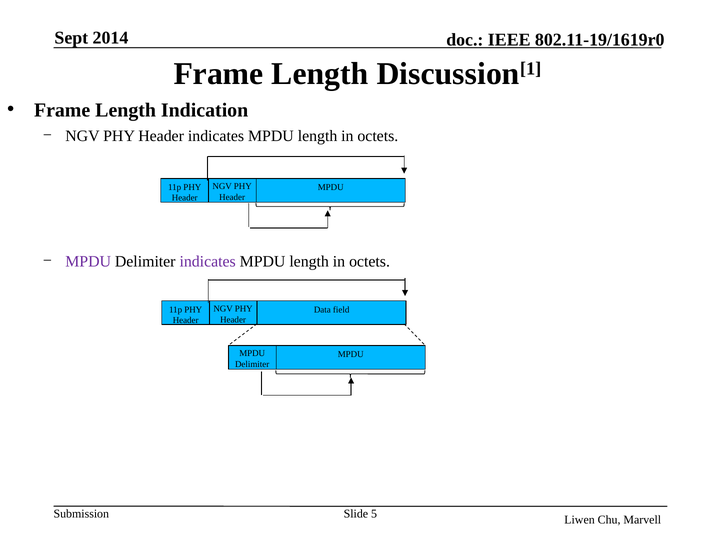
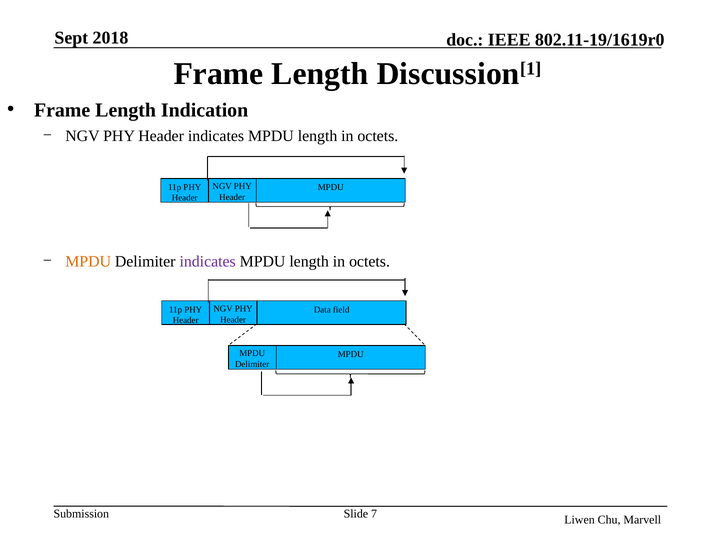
2014: 2014 -> 2018
MPDU at (88, 262) colour: purple -> orange
5: 5 -> 7
